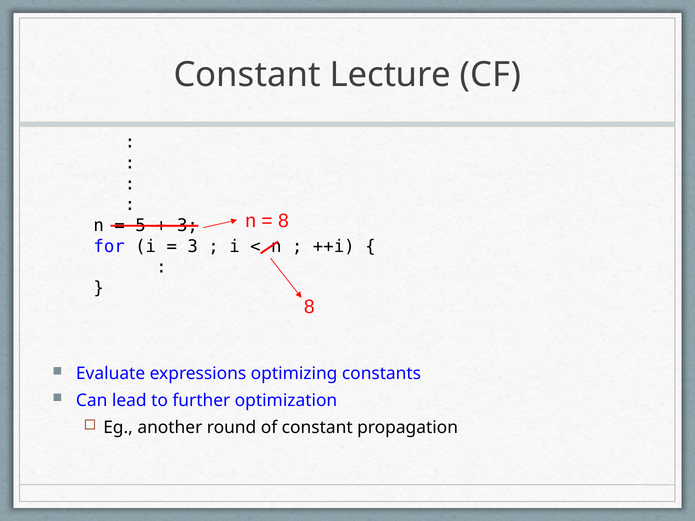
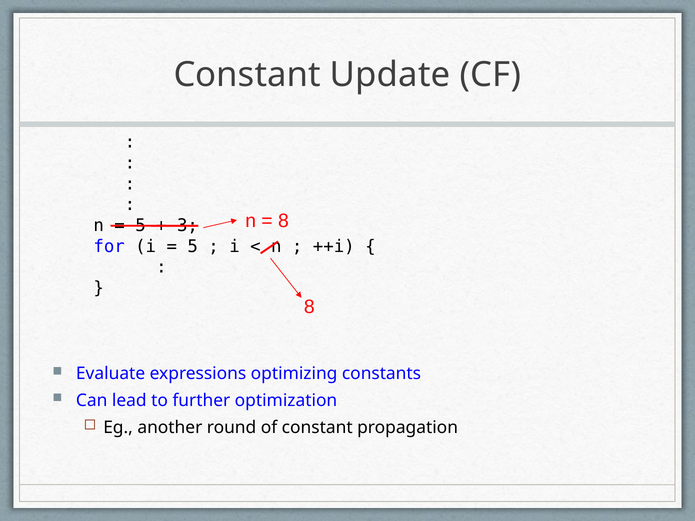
Lecture: Lecture -> Update
3 at (193, 246): 3 -> 5
